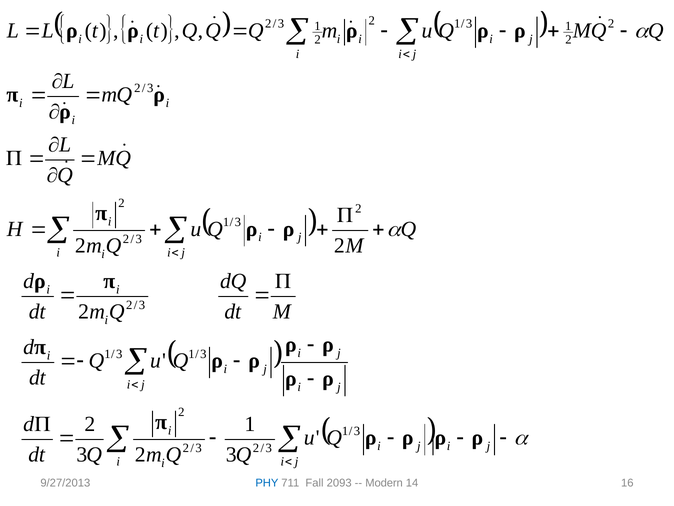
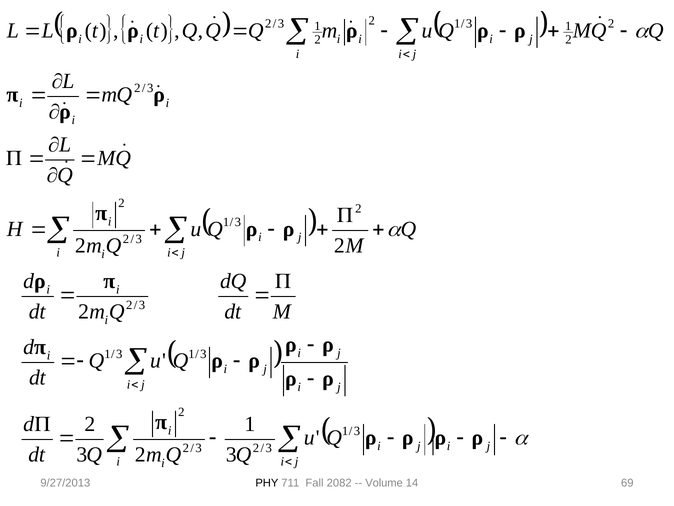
PHY colour: blue -> black
2093: 2093 -> 2082
Modern: Modern -> Volume
16: 16 -> 69
